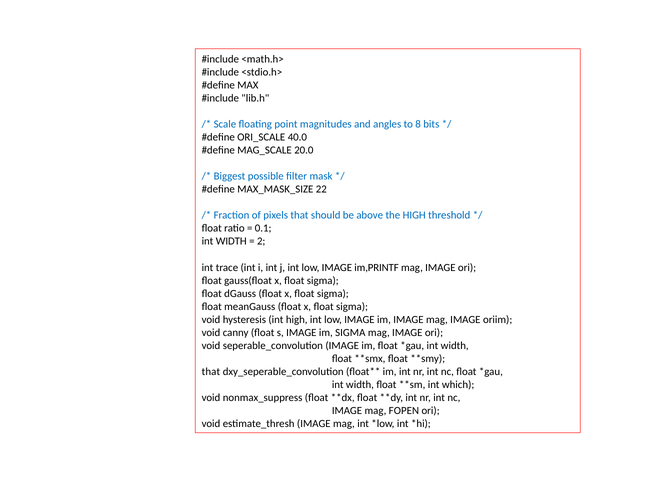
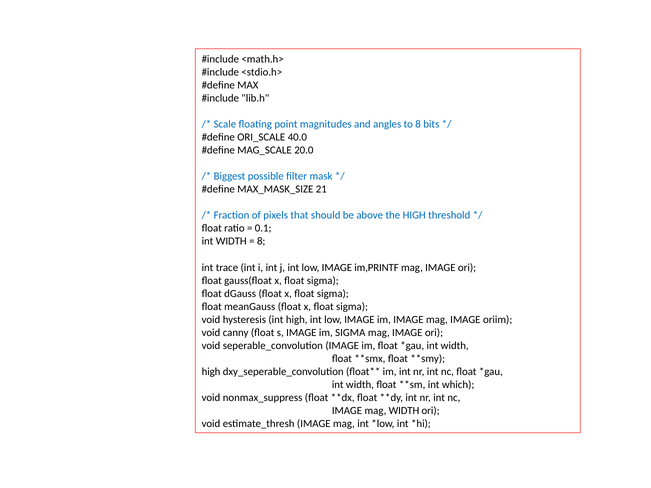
22: 22 -> 21
2 at (261, 242): 2 -> 8
that at (211, 372): that -> high
mag FOPEN: FOPEN -> WIDTH
